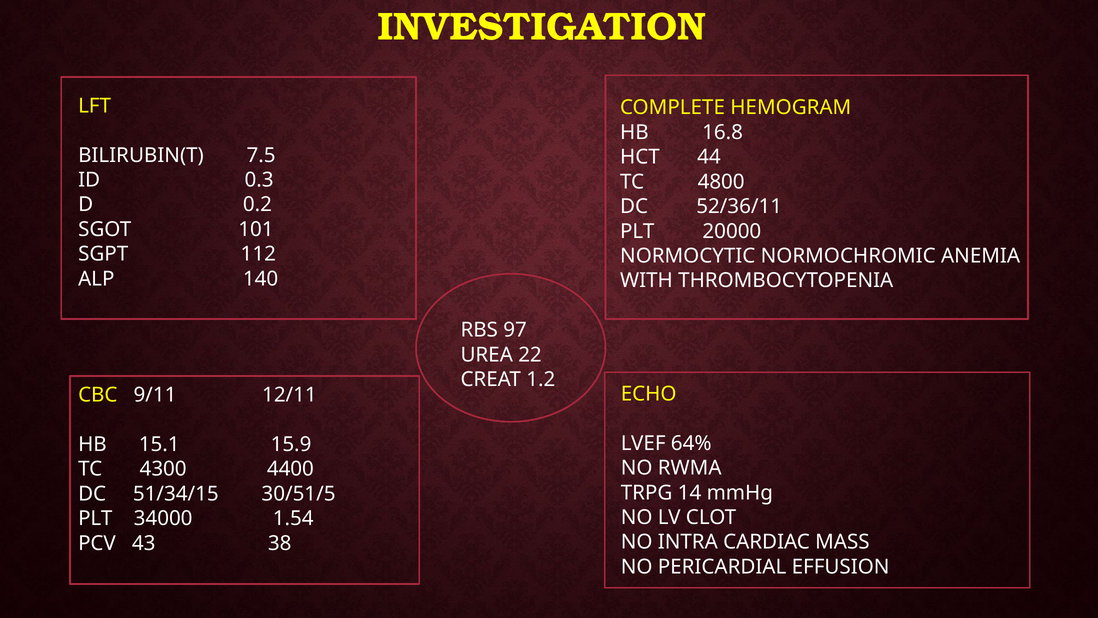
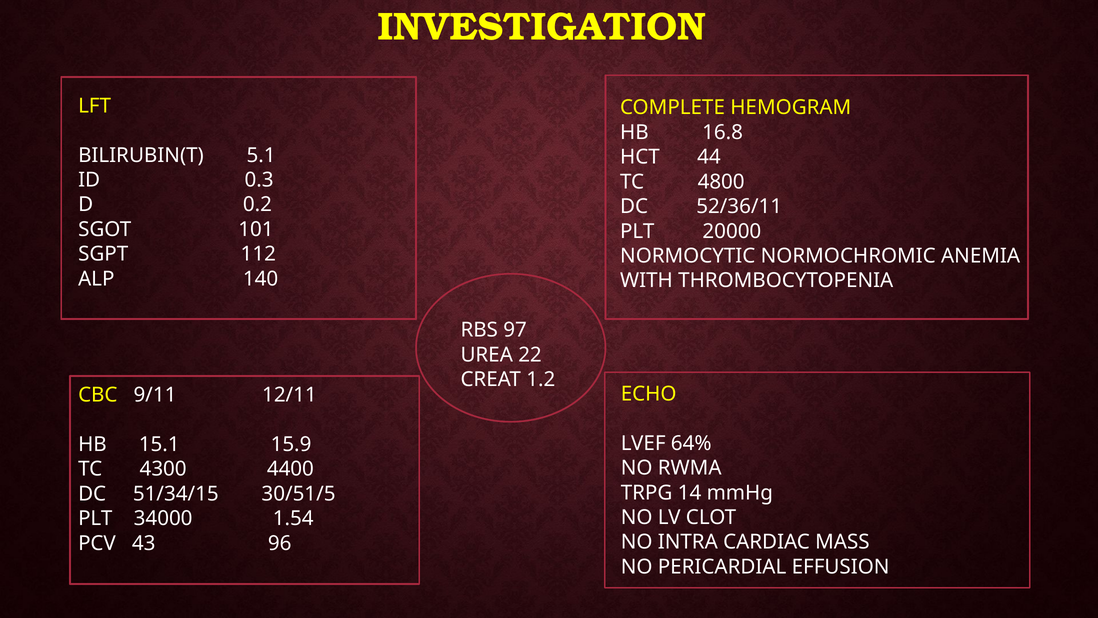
7.5: 7.5 -> 5.1
38: 38 -> 96
